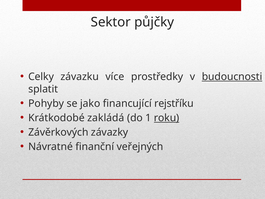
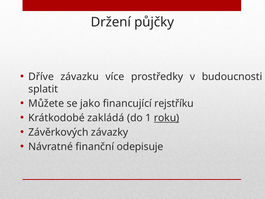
Sektor: Sektor -> Držení
Celky: Celky -> Dříve
budoucnosti underline: present -> none
Pohyby: Pohyby -> Můžete
veřejných: veřejných -> odepisuje
